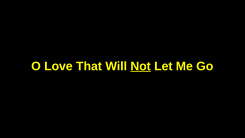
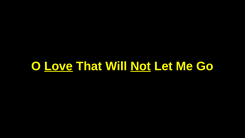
Love underline: none -> present
